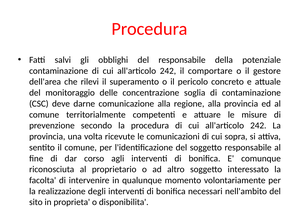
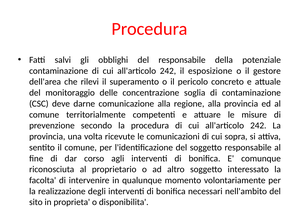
comportare: comportare -> esposizione
